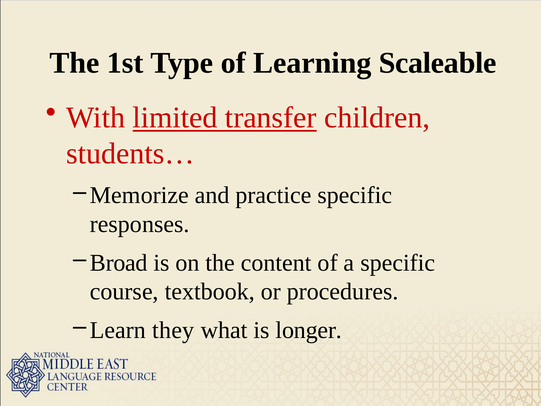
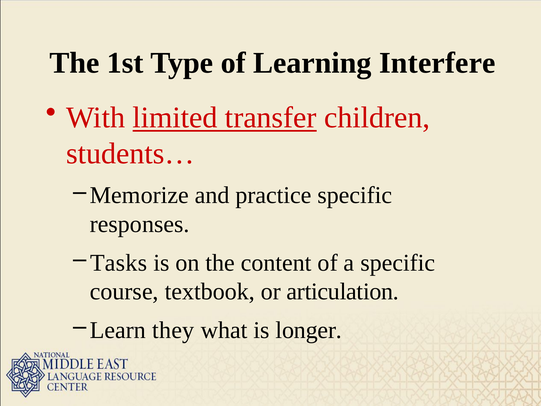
Scaleable: Scaleable -> Interfere
Broad: Broad -> Tasks
procedures: procedures -> articulation
